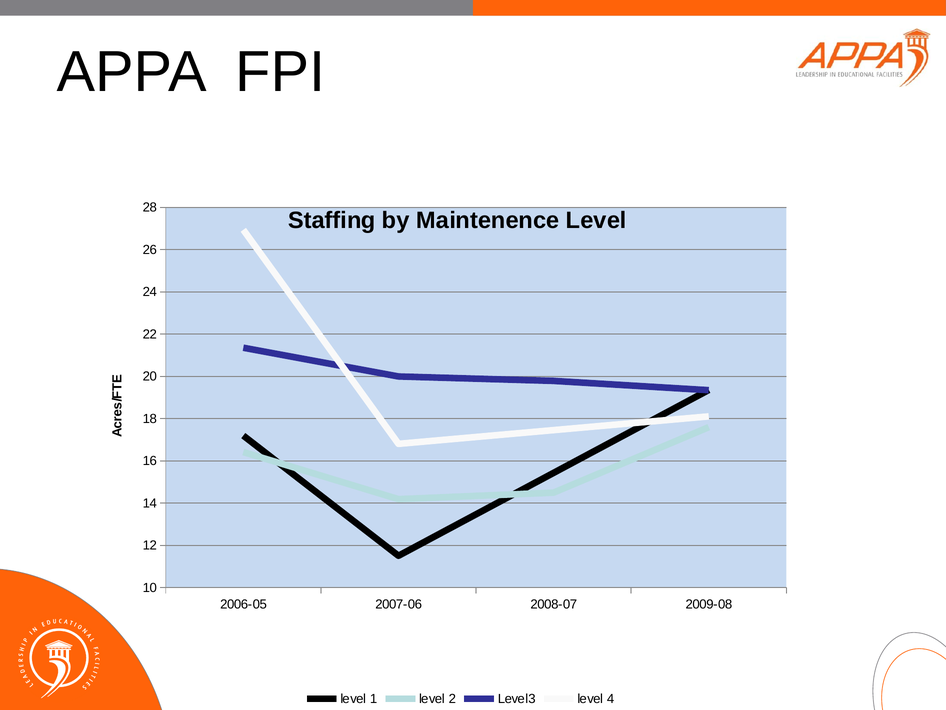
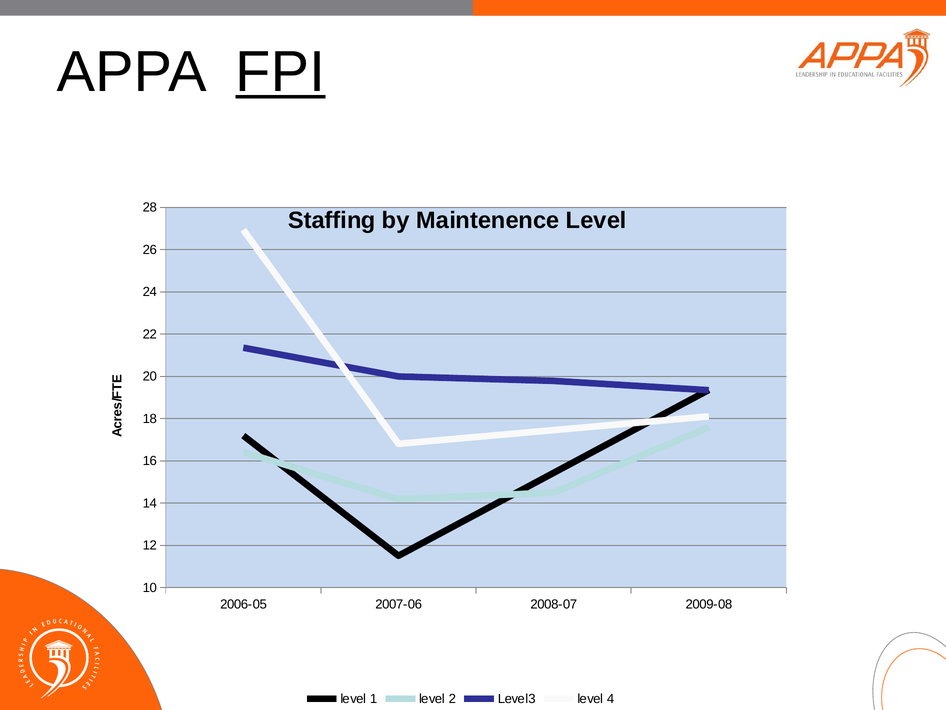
FPI underline: none -> present
